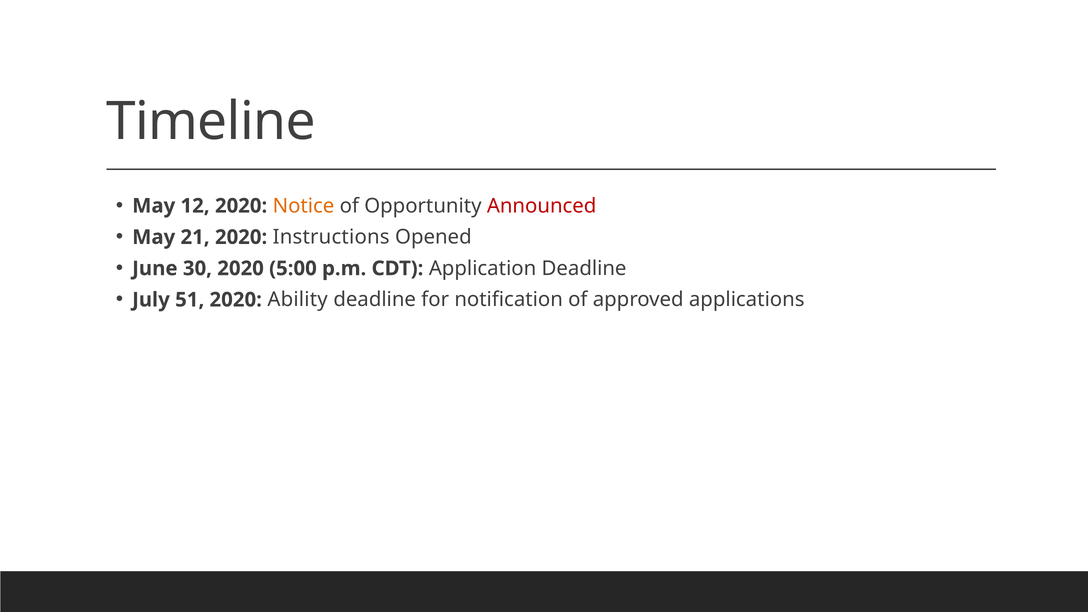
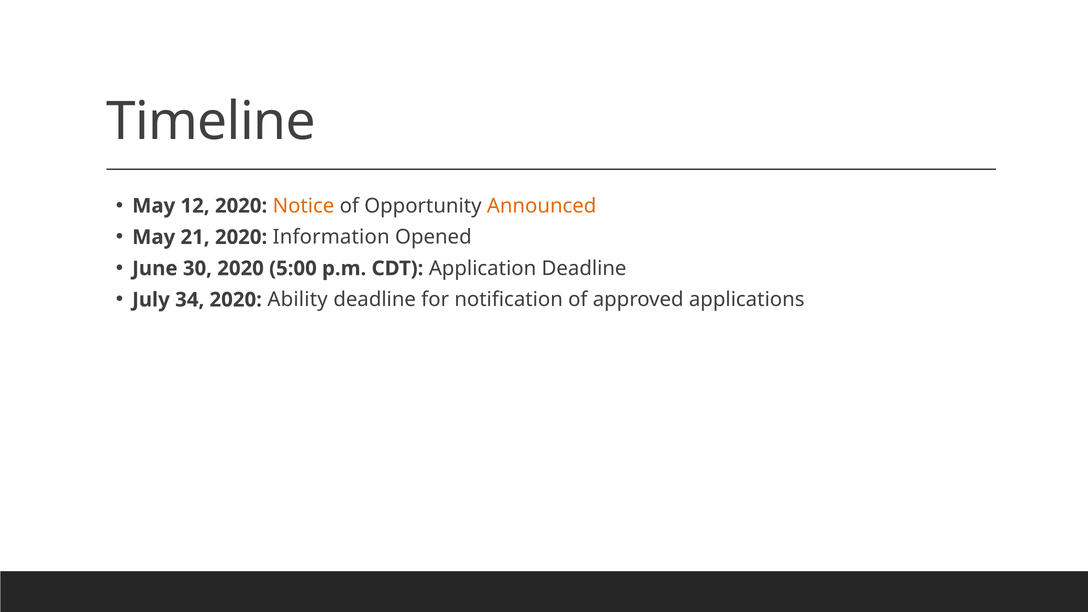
Announced colour: red -> orange
Instructions: Instructions -> Information
51: 51 -> 34
